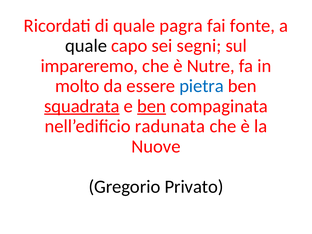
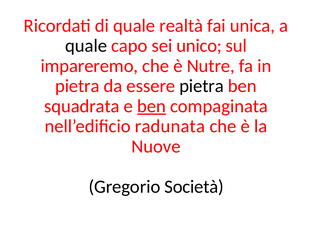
pagra: pagra -> realtà
fonte: fonte -> unica
segni: segni -> unico
molto at (77, 86): molto -> pietra
pietra at (202, 86) colour: blue -> black
squadrata underline: present -> none
Privato: Privato -> Società
